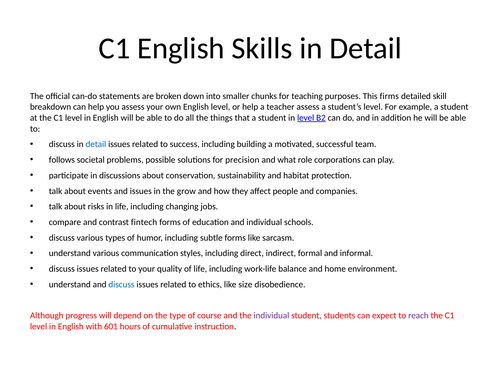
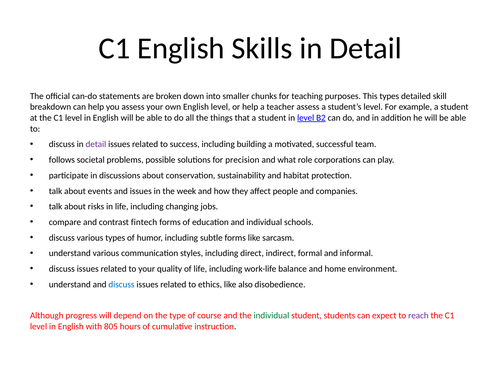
This firms: firms -> types
detail at (96, 145) colour: blue -> purple
grow: grow -> week
size: size -> also
individual at (271, 316) colour: purple -> green
601: 601 -> 805
